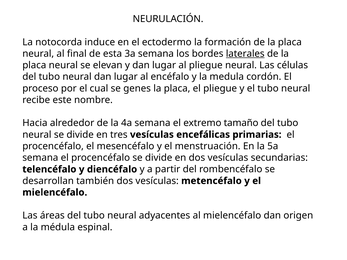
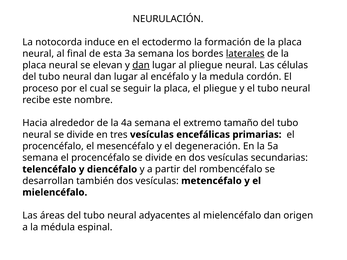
dan at (141, 65) underline: none -> present
genes: genes -> seguir
menstruación: menstruación -> degeneración
